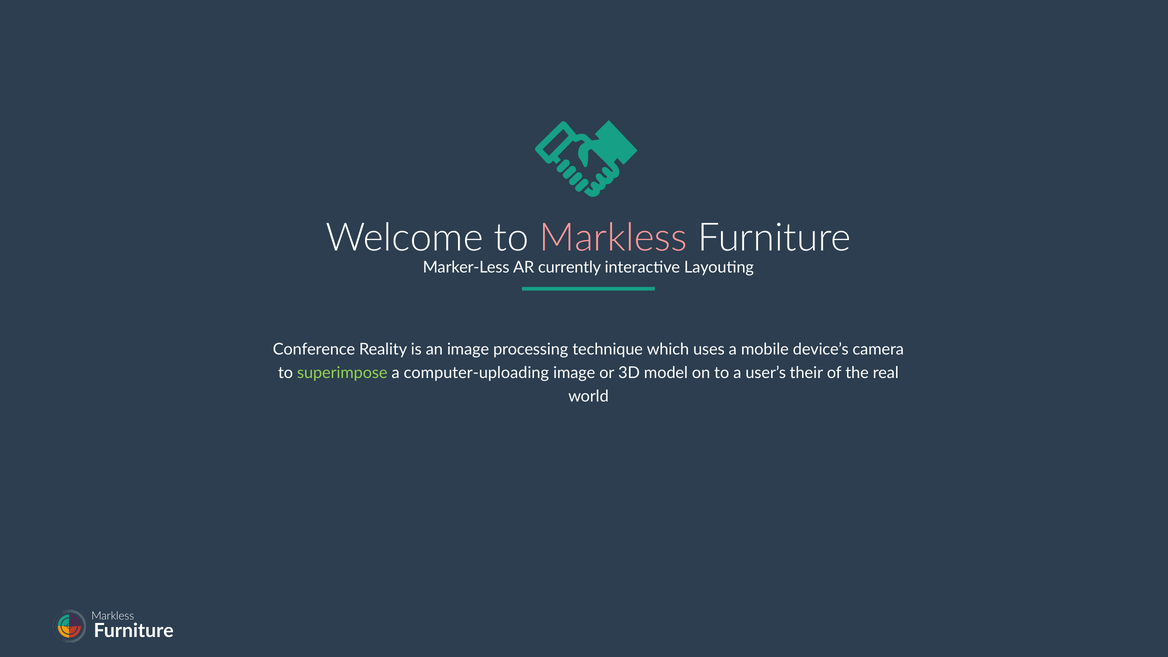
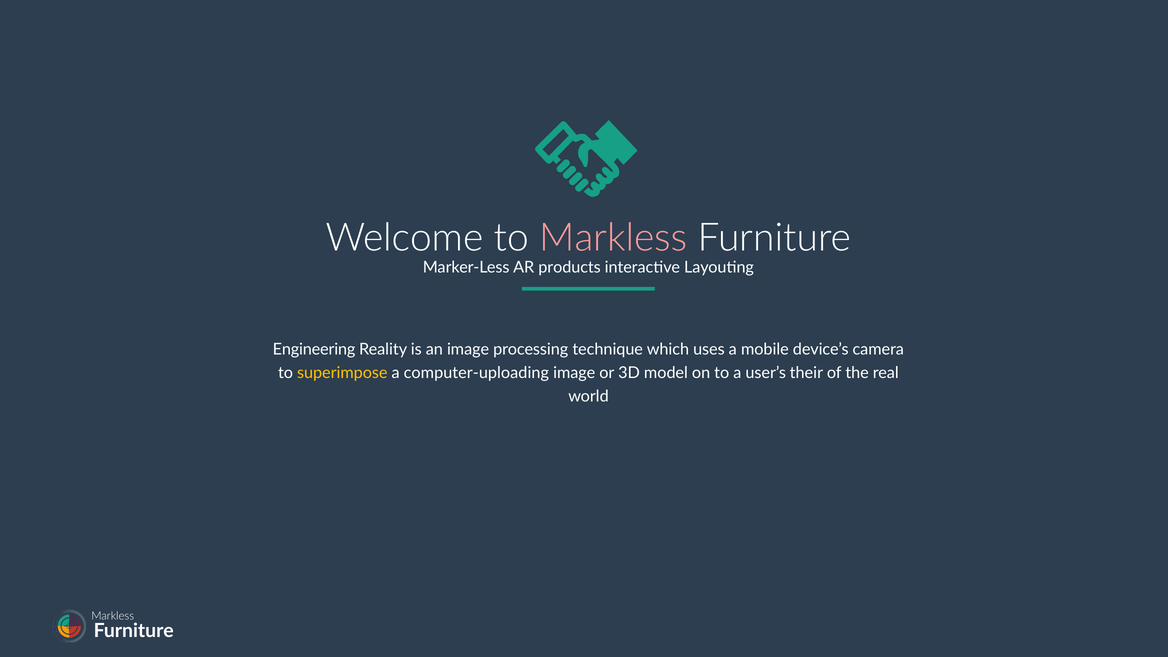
currently: currently -> products
Conference: Conference -> Engineering
superimpose colour: light green -> yellow
